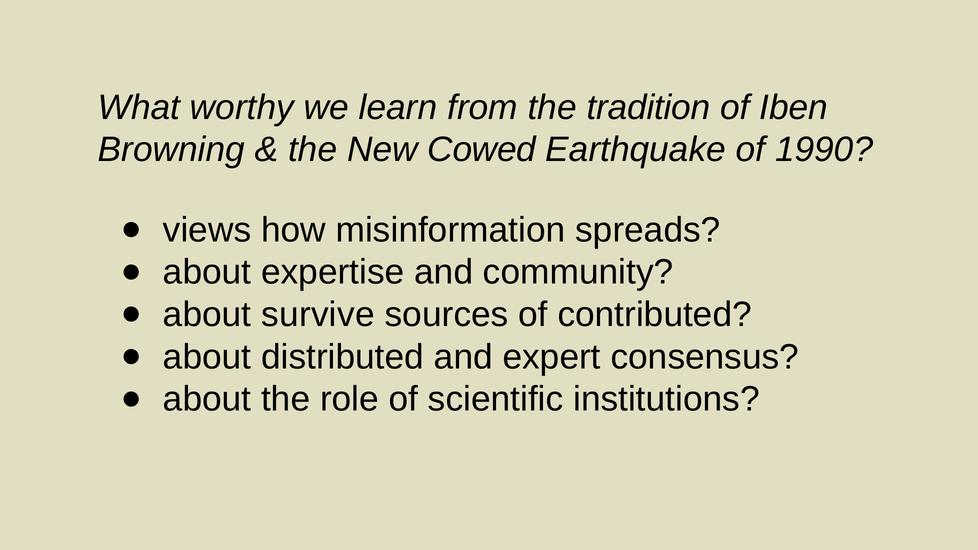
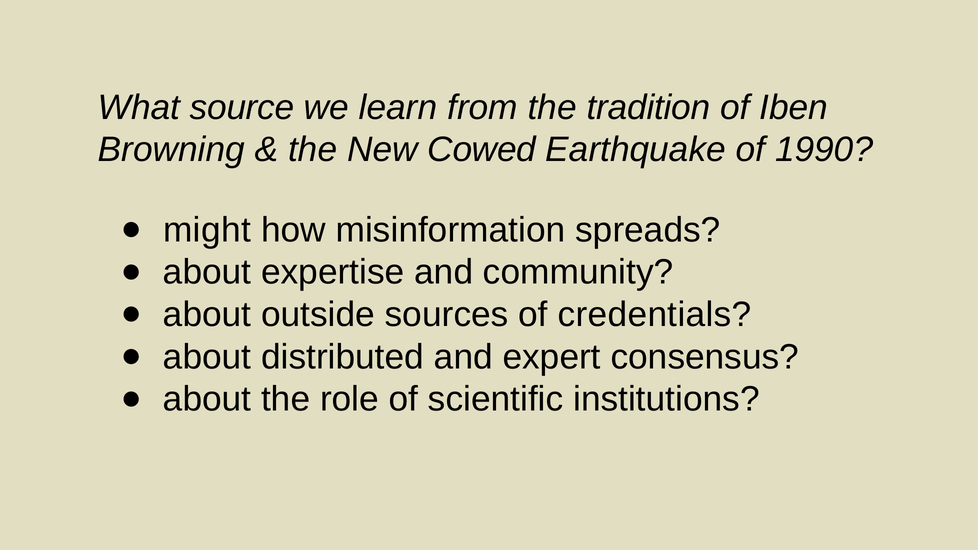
worthy: worthy -> source
views: views -> might
survive: survive -> outside
contributed: contributed -> credentials
